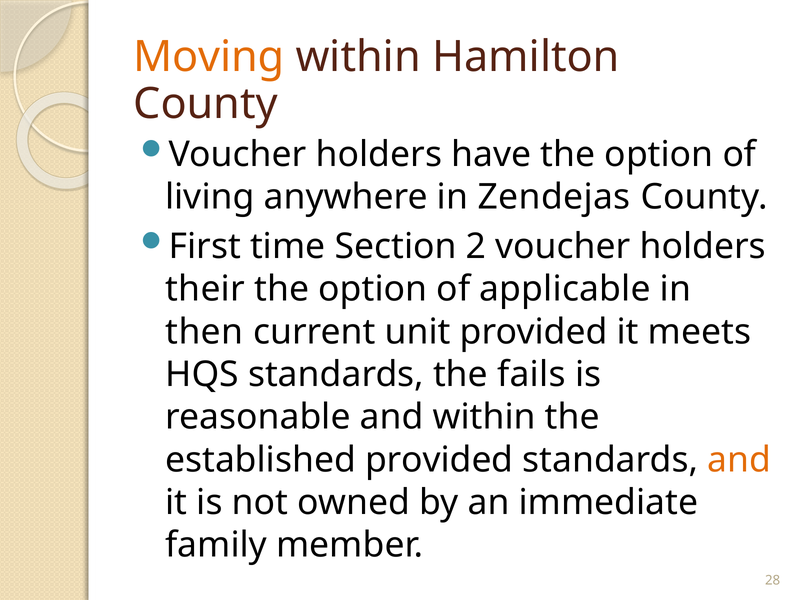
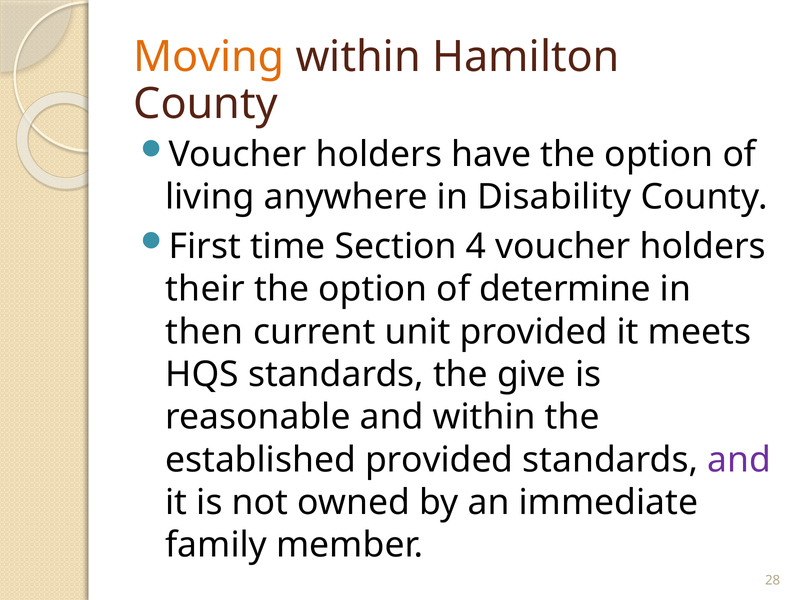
Zendejas: Zendejas -> Disability
2: 2 -> 4
applicable: applicable -> determine
fails: fails -> give
and at (739, 459) colour: orange -> purple
